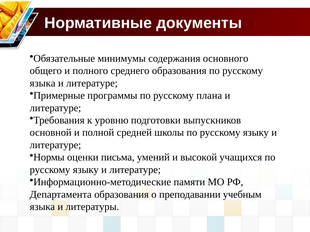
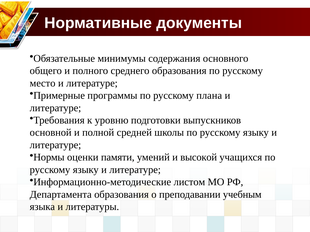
языка at (43, 83): языка -> место
письма: письма -> памяти
памяти: памяти -> листом
